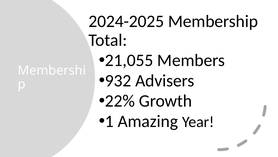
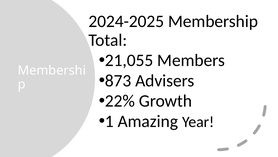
932: 932 -> 873
